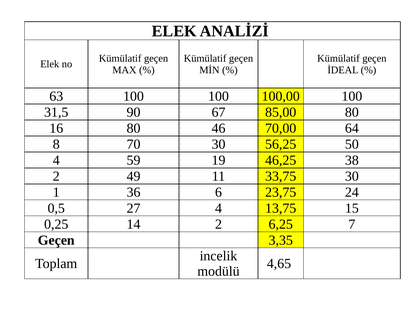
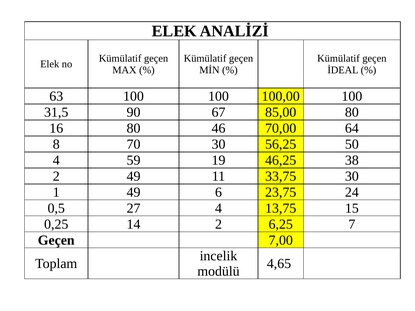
1 36: 36 -> 49
3,35: 3,35 -> 7,00
